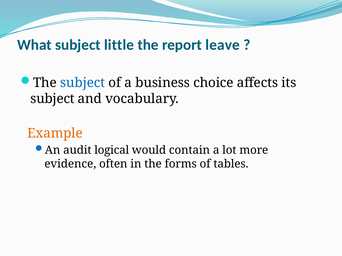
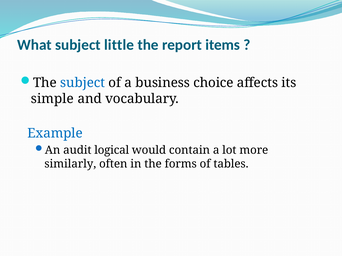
leave: leave -> items
subject at (53, 99): subject -> simple
Example colour: orange -> blue
evidence: evidence -> similarly
